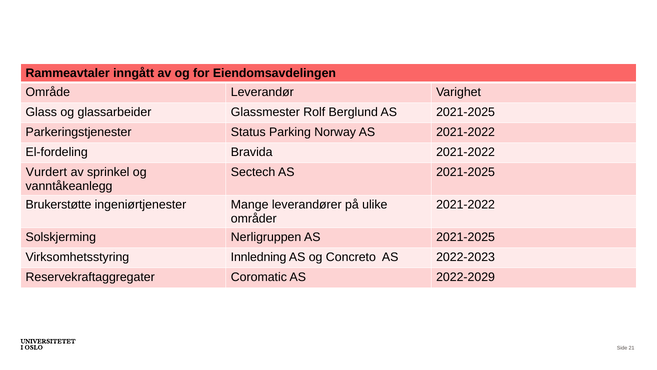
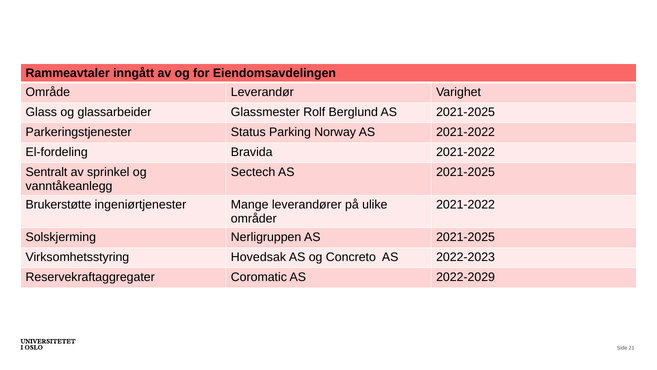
Vurdert: Vurdert -> Sentralt
Innledning: Innledning -> Hovedsak
